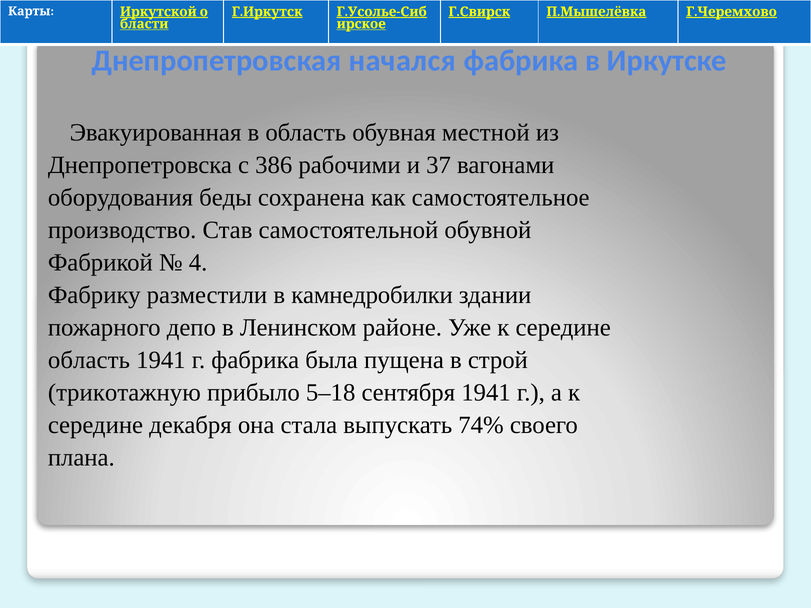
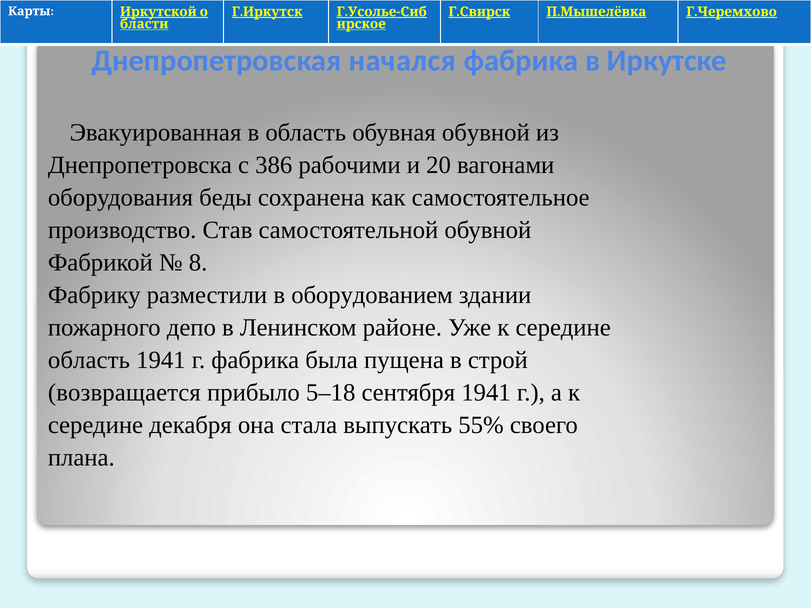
обувная местной: местной -> обувной
37: 37 -> 20
4: 4 -> 8
камнедробилки: камнедробилки -> оборудованием
трикотажную: трикотажную -> возвращается
74%: 74% -> 55%
